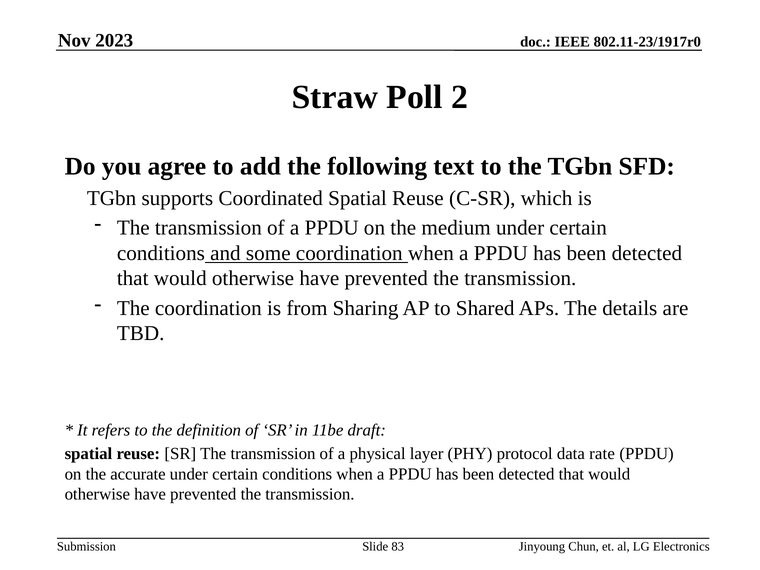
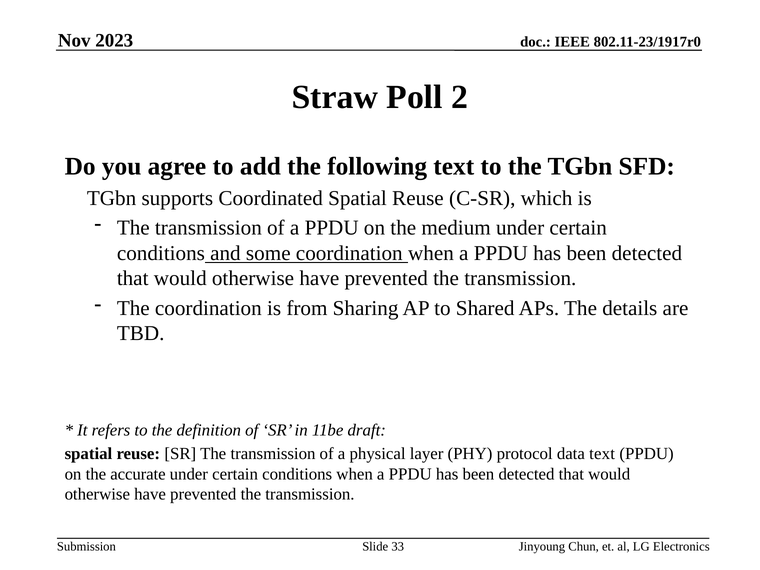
data rate: rate -> text
83: 83 -> 33
